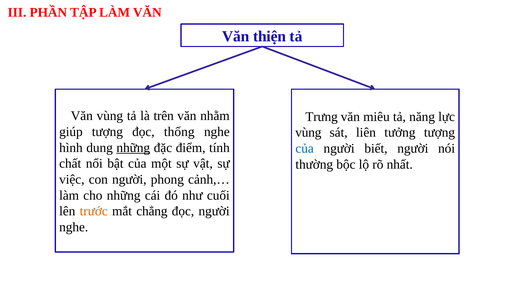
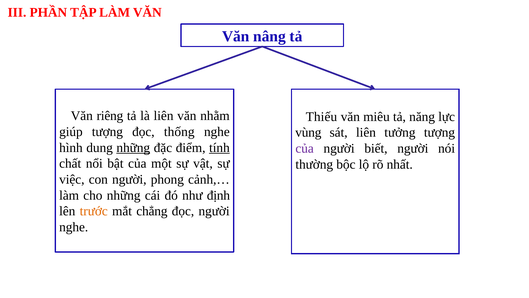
thiện: thiện -> nâng
Văn vùng: vùng -> riêng
là trên: trên -> liên
Trưng: Trưng -> Thiếu
tính underline: none -> present
của at (305, 148) colour: blue -> purple
cuối: cuối -> định
